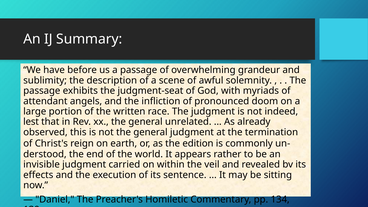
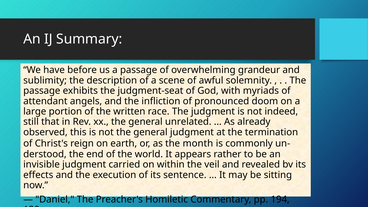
lest: lest -> still
edition: edition -> month
134: 134 -> 194
